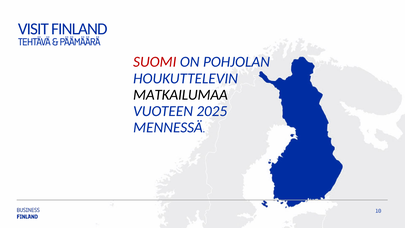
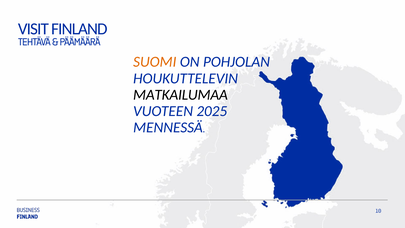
SUOMI colour: red -> orange
